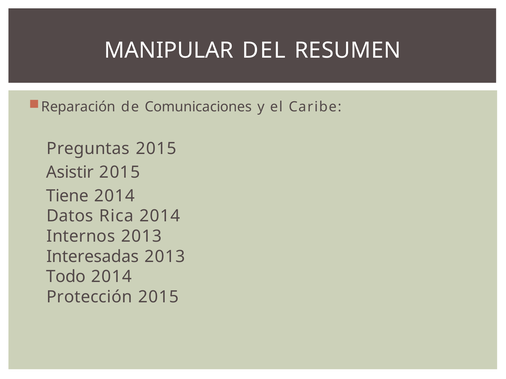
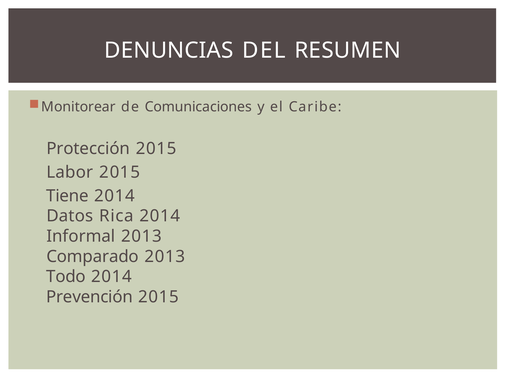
MANIPULAR: MANIPULAR -> DENUNCIAS
Reparación: Reparación -> Monitorear
Preguntas: Preguntas -> Protección
Asistir: Asistir -> Labor
Internos: Internos -> Informal
Interesadas: Interesadas -> Comparado
Protección: Protección -> Prevención
